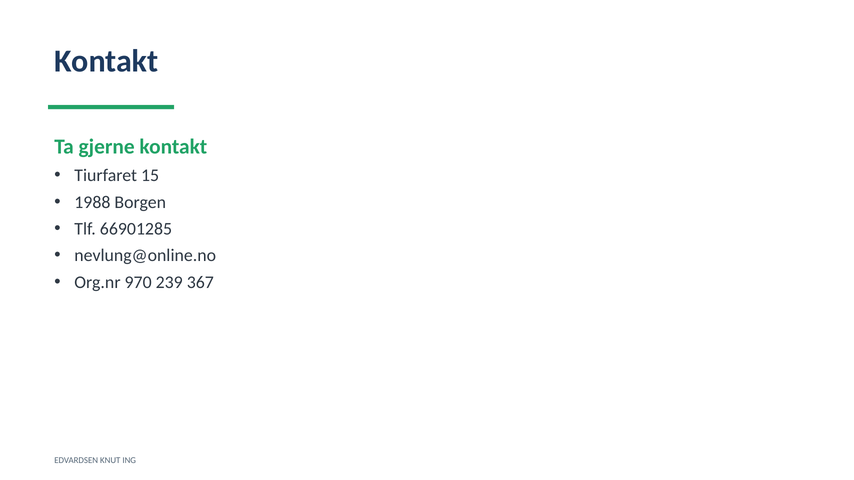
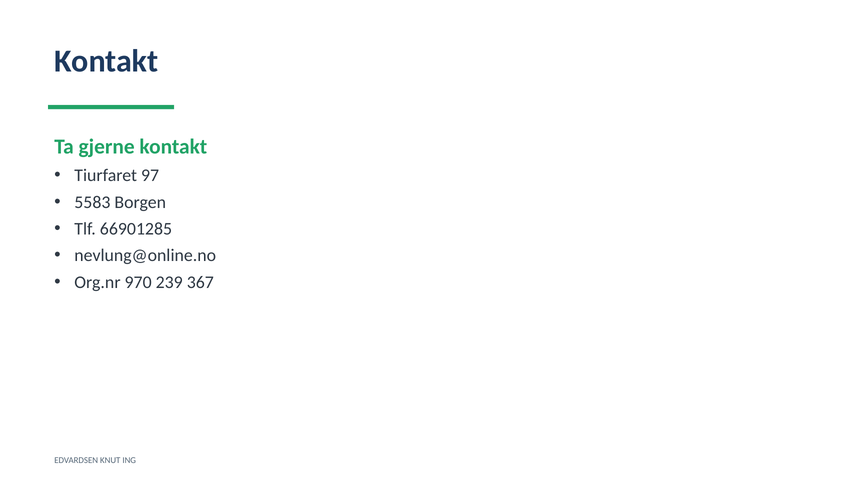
15: 15 -> 97
1988: 1988 -> 5583
